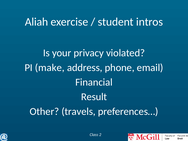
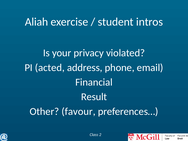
make: make -> acted
travels: travels -> favour
